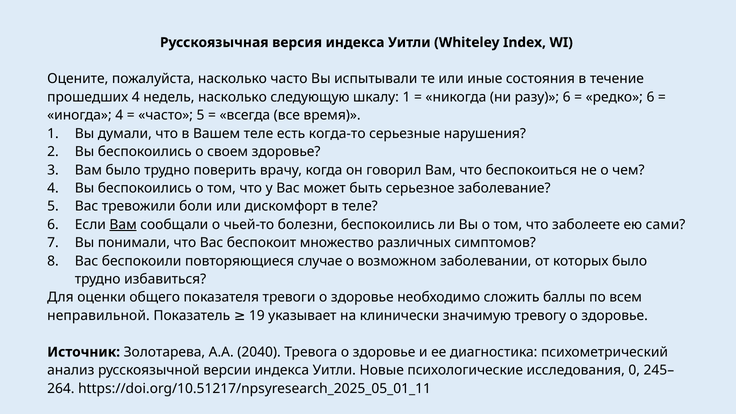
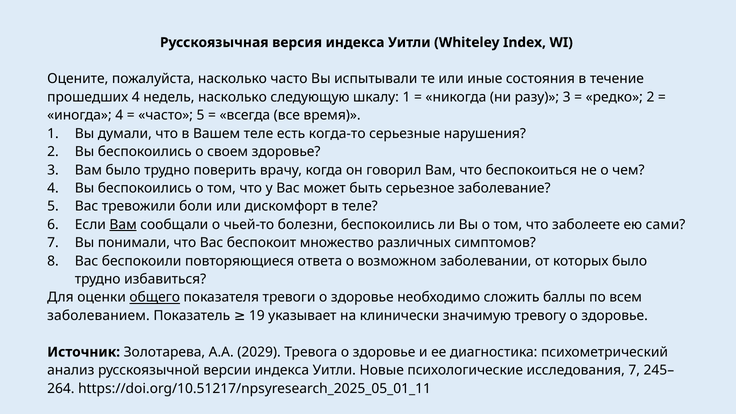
разу 6: 6 -> 3
редко 6: 6 -> 2
случае: случае -> ответа
общего underline: none -> present
неправильной: неправильной -> заболеванием
2040: 2040 -> 2029
исследования 0: 0 -> 7
